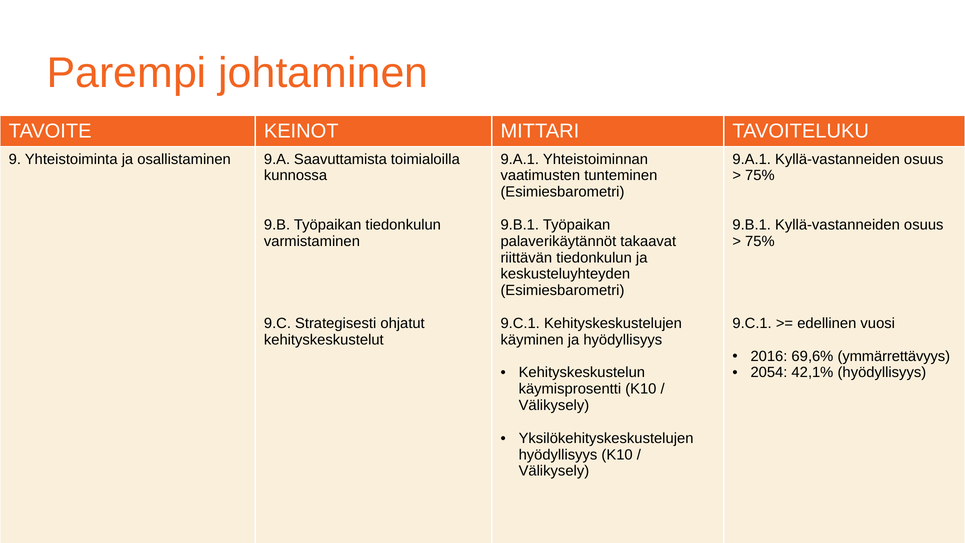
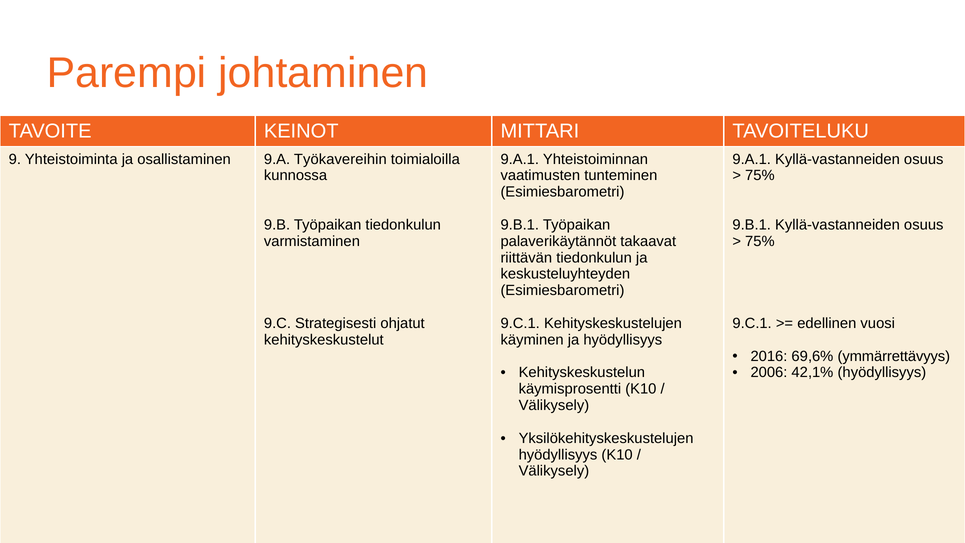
Saavuttamista: Saavuttamista -> Työkavereihin
2054: 2054 -> 2006
